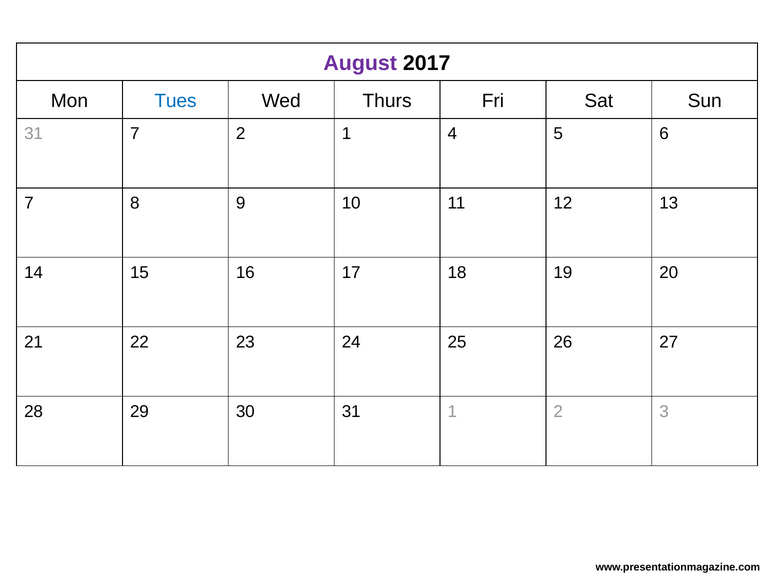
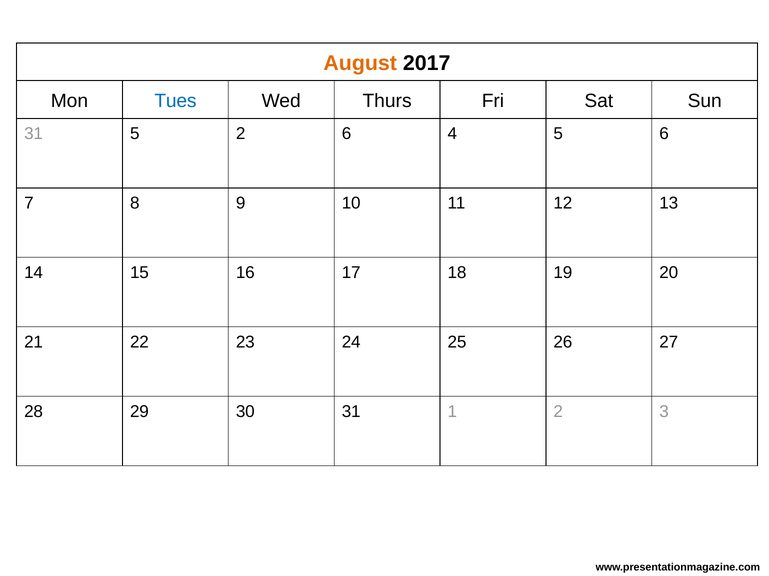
August colour: purple -> orange
31 7: 7 -> 5
1 at (346, 134): 1 -> 6
